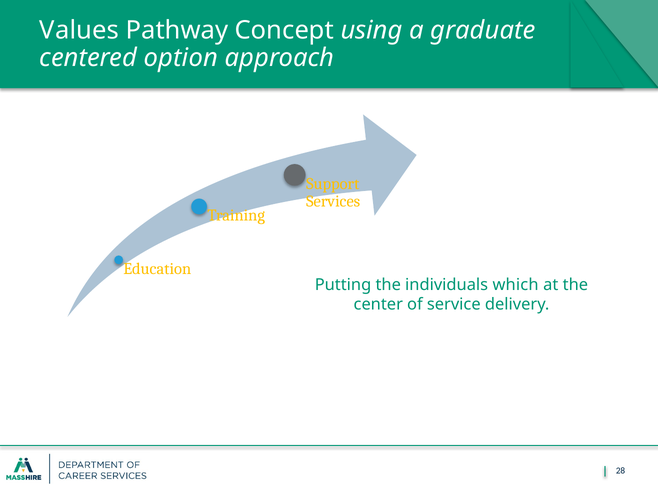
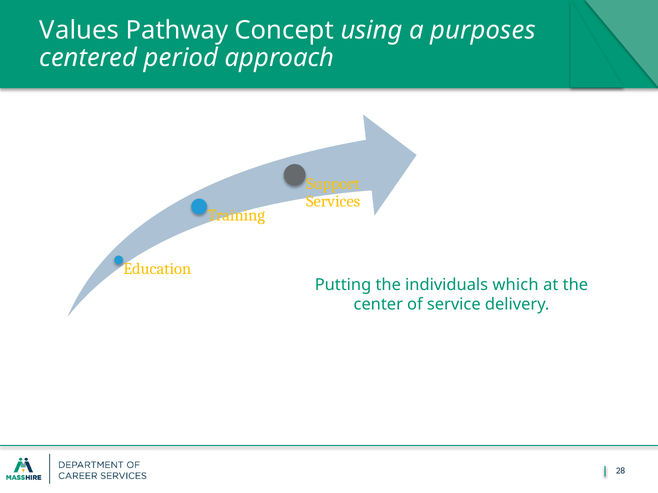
graduate: graduate -> purposes
option: option -> period
